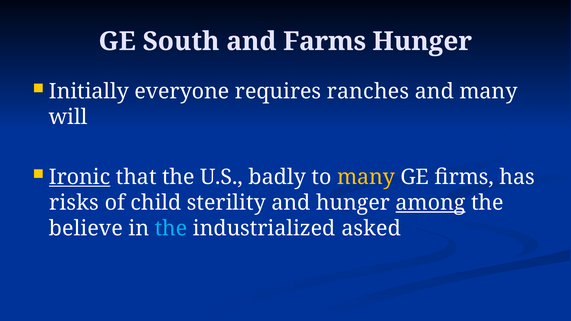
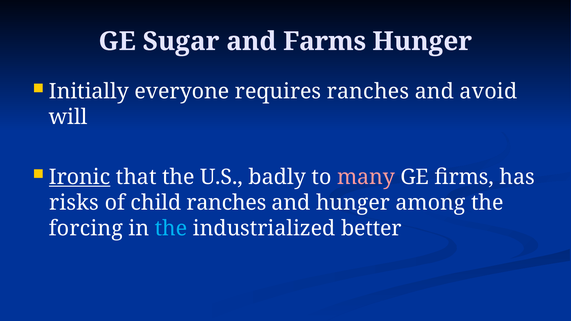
South: South -> Sugar
and many: many -> avoid
many at (366, 177) colour: yellow -> pink
child sterility: sterility -> ranches
among underline: present -> none
believe: believe -> forcing
asked: asked -> better
